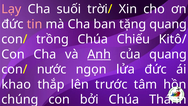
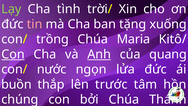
Lạy colour: pink -> light green
suối: suối -> tình
tặng quang: quang -> xuống
Chiếu: Chiếu -> Maria
Con at (13, 54) underline: none -> present
khao: khao -> buồn
